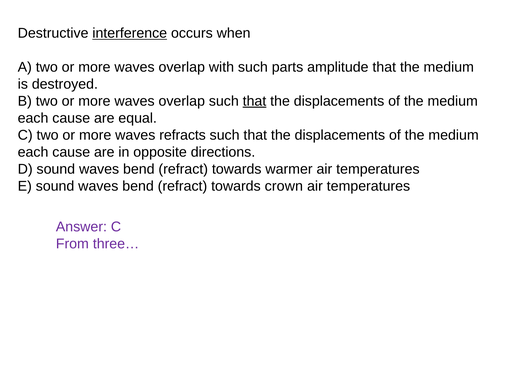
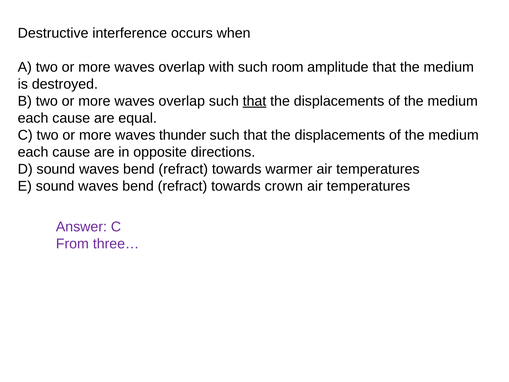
interference underline: present -> none
parts: parts -> room
refracts: refracts -> thunder
